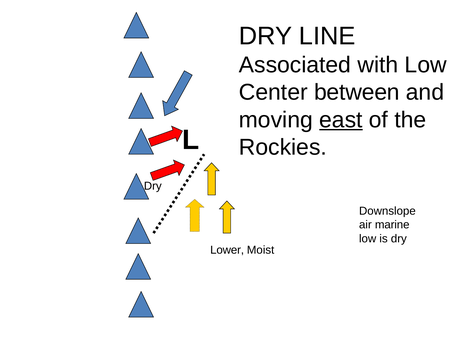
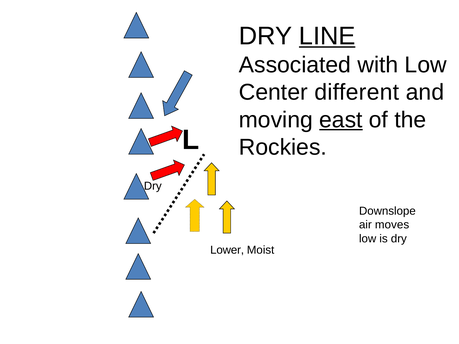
LINE underline: none -> present
between: between -> different
marine: marine -> moves
